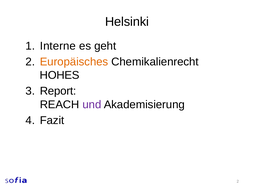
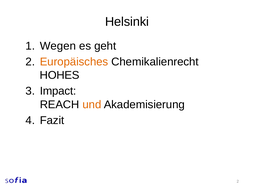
Interne: Interne -> Wegen
Report: Report -> Impact
und colour: purple -> orange
